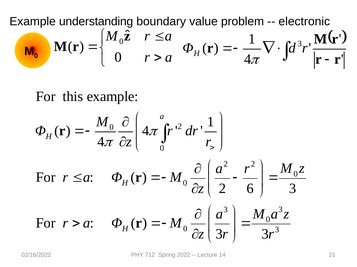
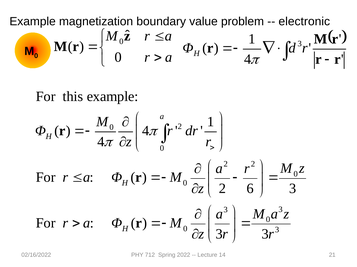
understanding: understanding -> magnetization
